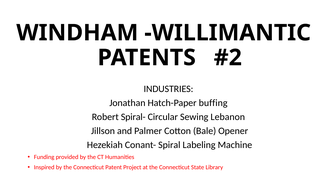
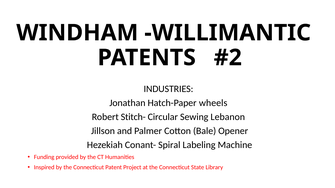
buffing: buffing -> wheels
Spiral-: Spiral- -> Stitch-
